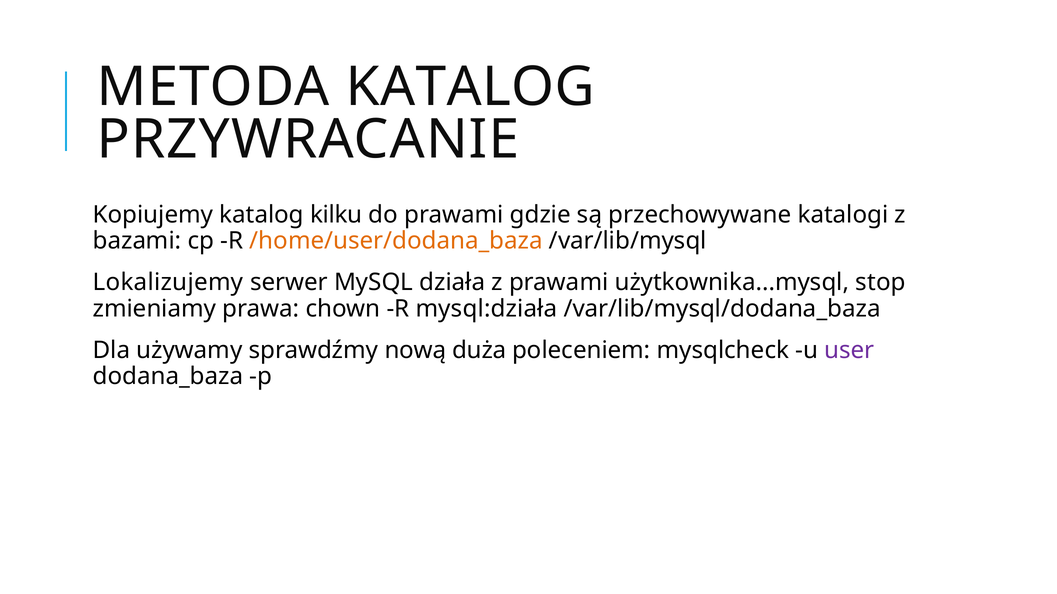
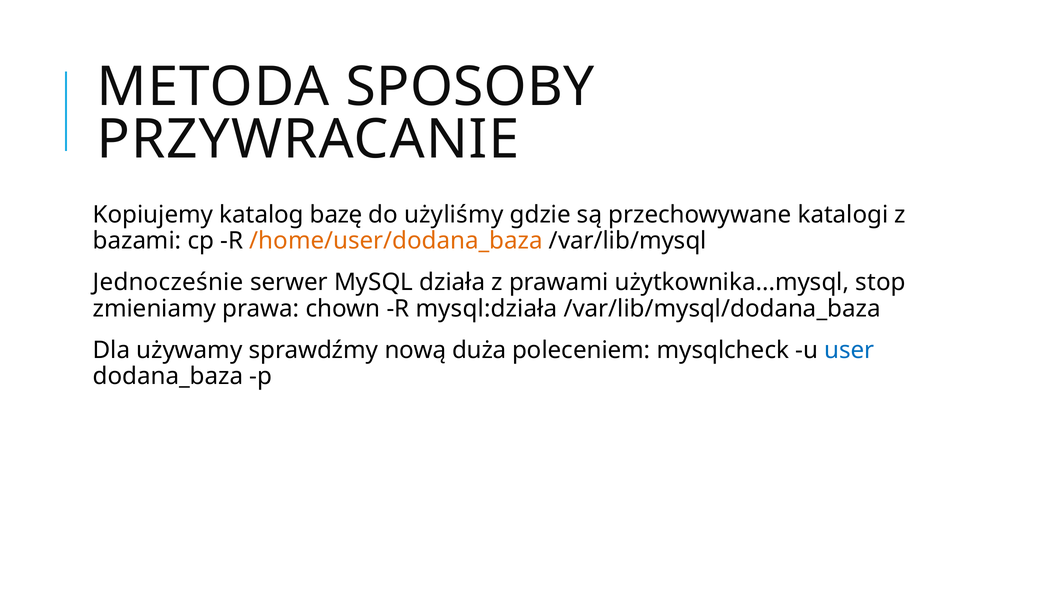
METODA KATALOG: KATALOG -> SPOSOBY
kilku: kilku -> bazę
do prawami: prawami -> użyliśmy
Lokalizujemy: Lokalizujemy -> Jednocześnie
user colour: purple -> blue
